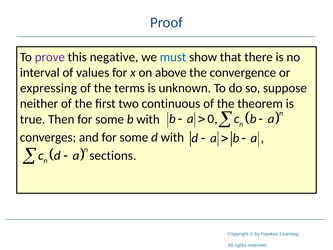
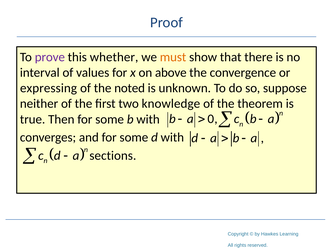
negative: negative -> whether
must colour: blue -> orange
terms: terms -> noted
continuous: continuous -> knowledge
